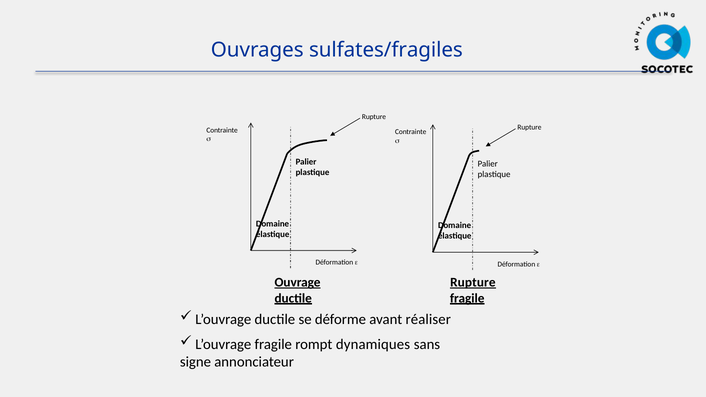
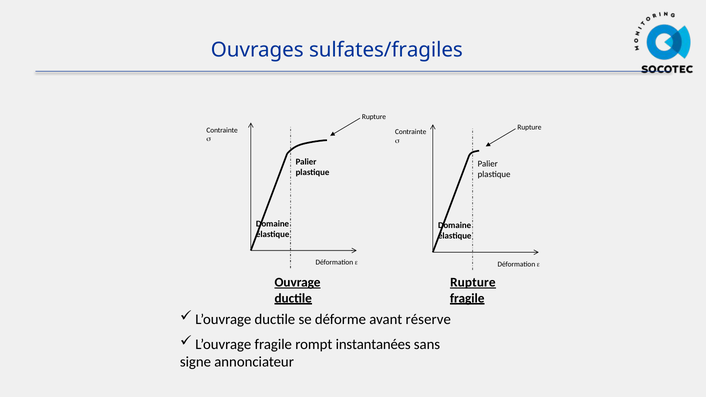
réaliser: réaliser -> réserve
dynamiques: dynamiques -> instantanées
